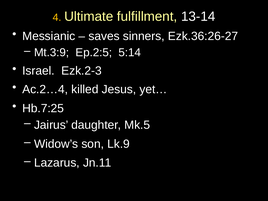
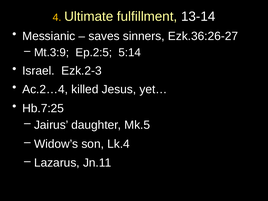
Lk.9: Lk.9 -> Lk.4
